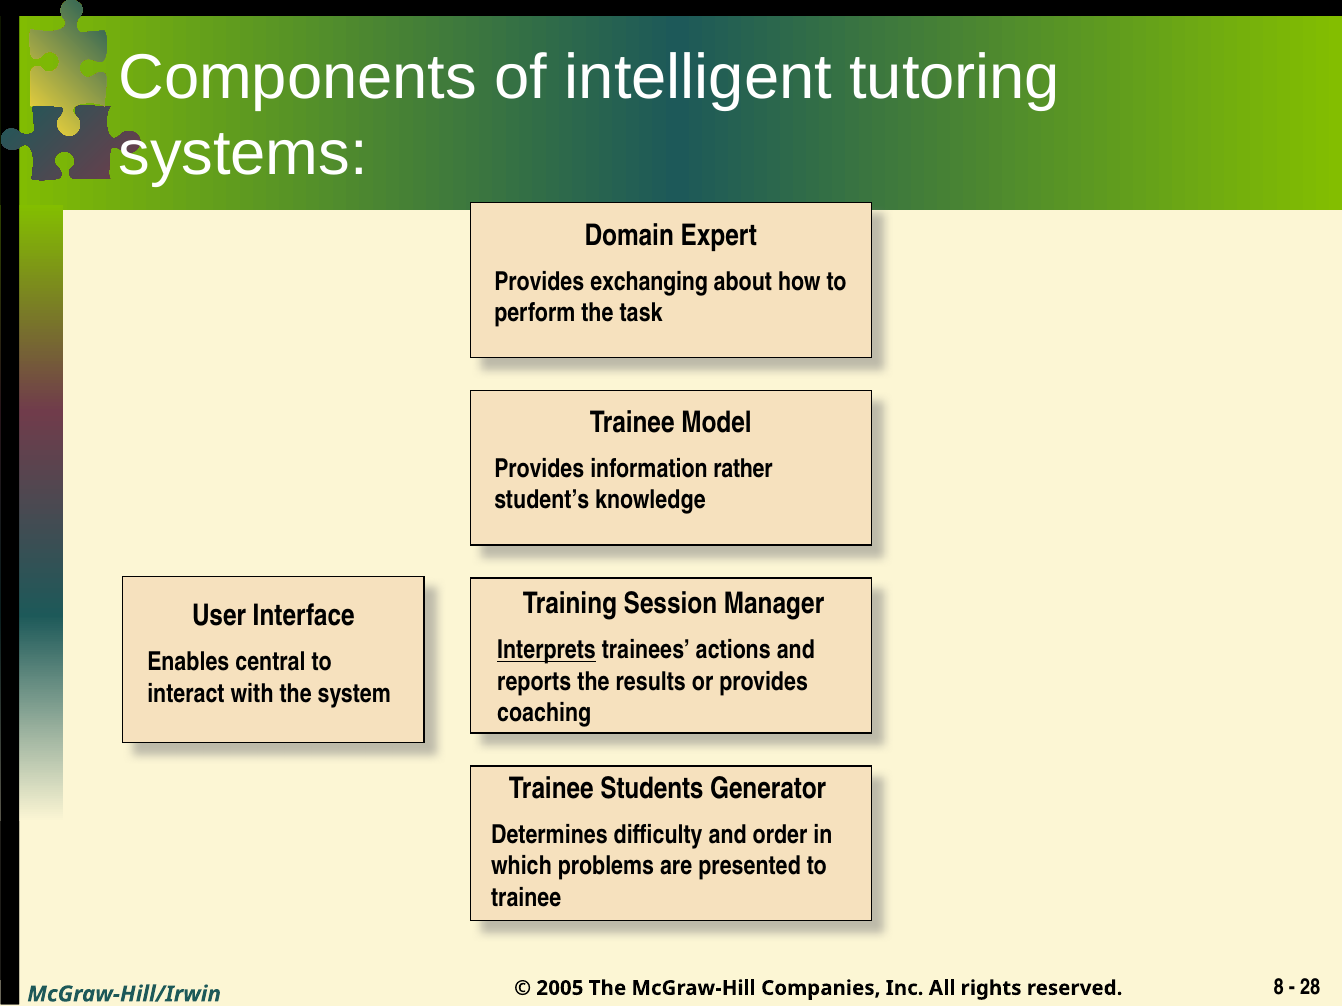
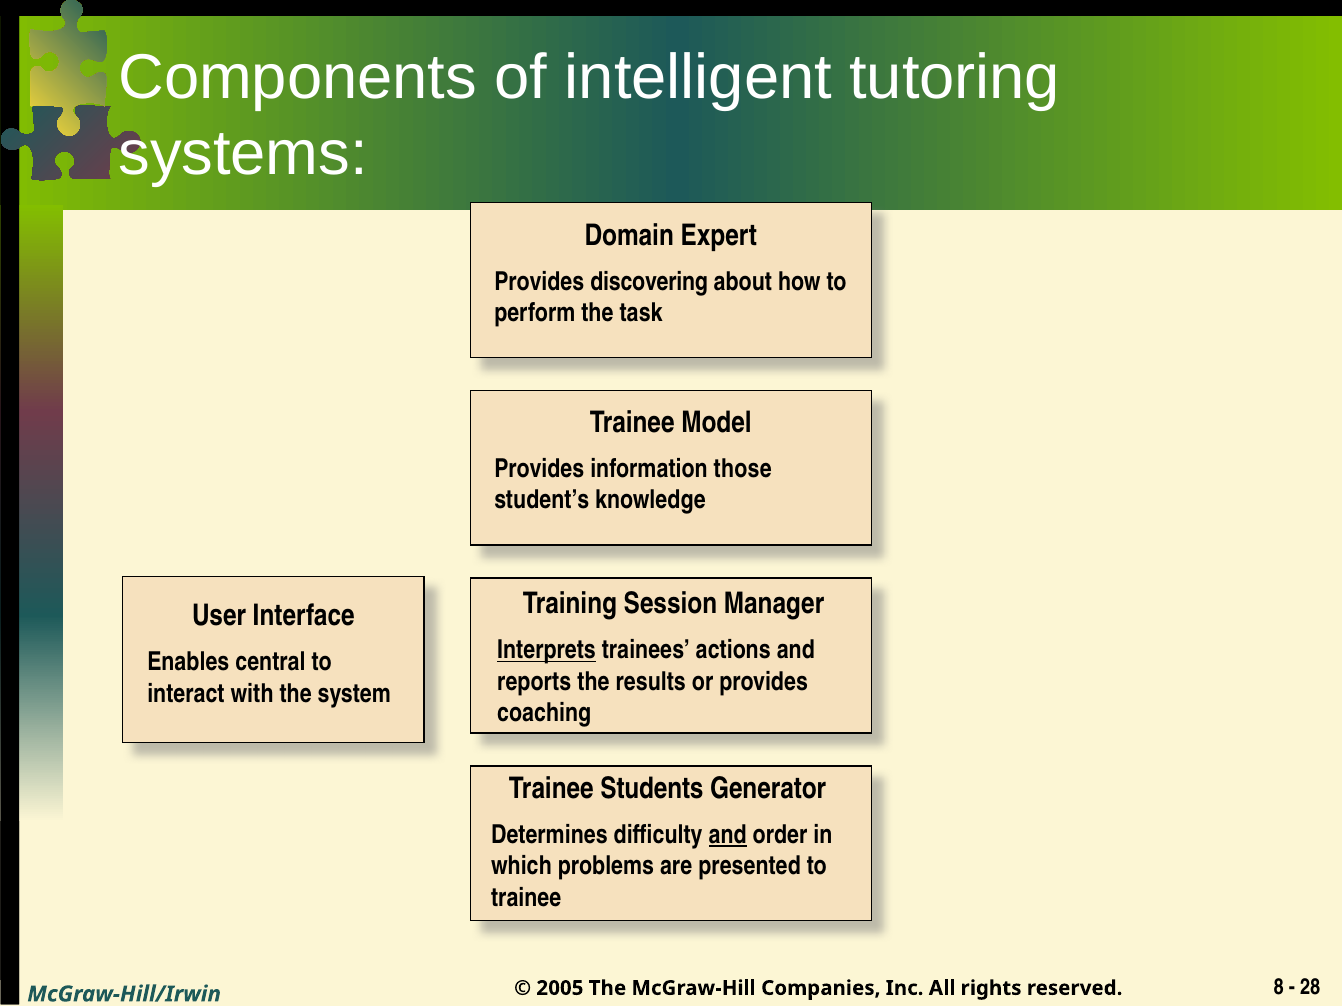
exchanging: exchanging -> discovering
rather: rather -> those
and at (728, 835) underline: none -> present
